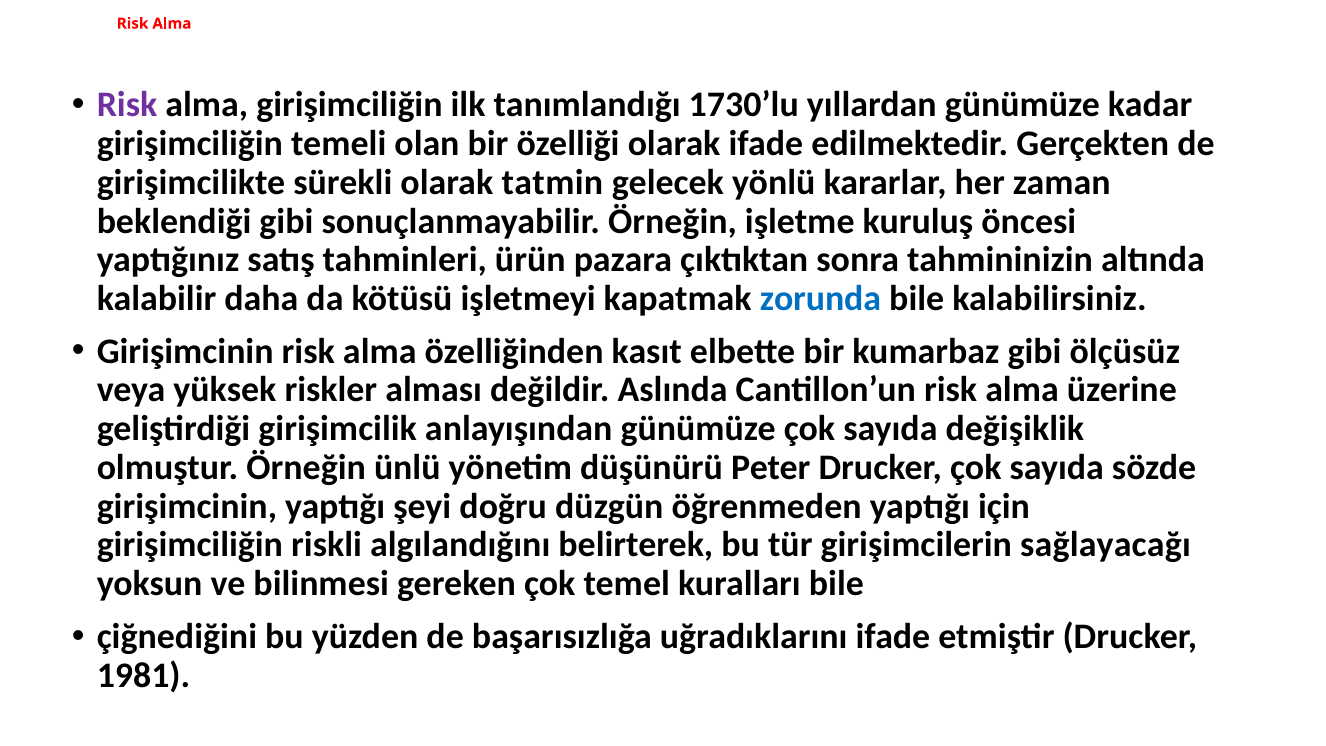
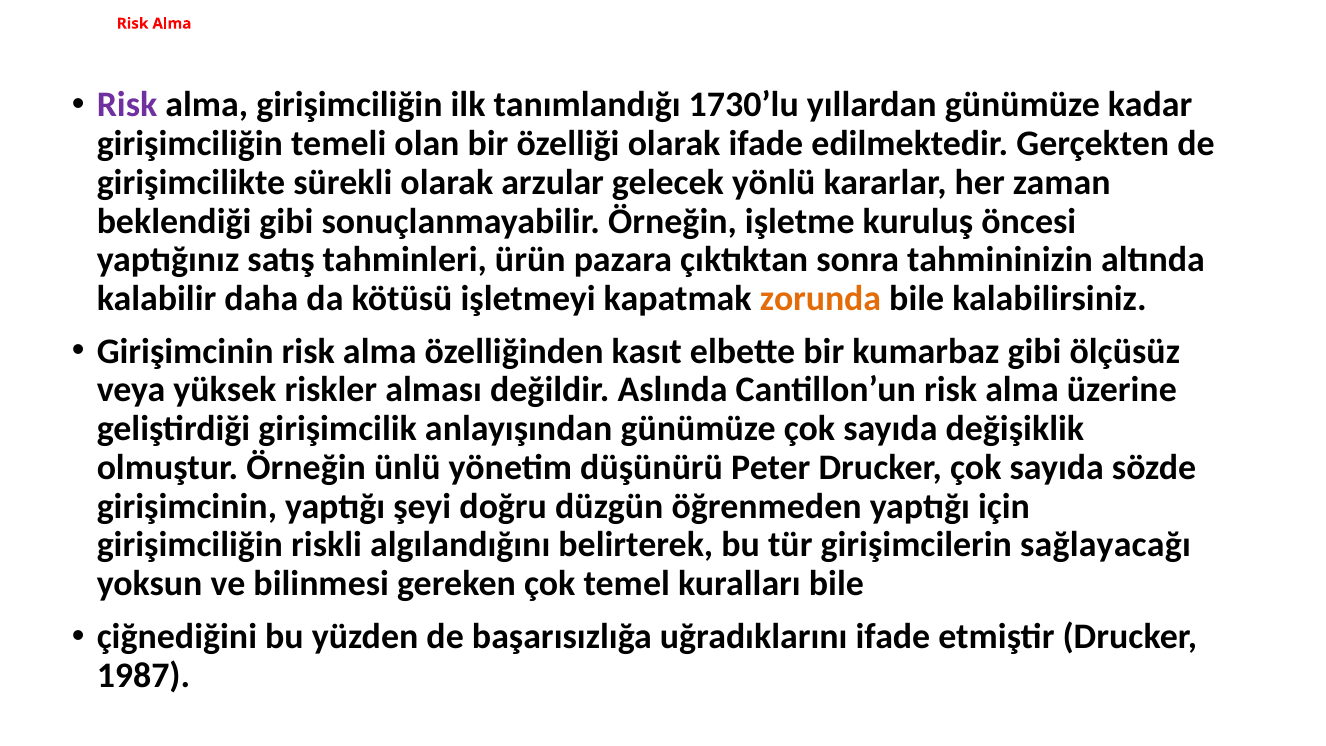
tatmin: tatmin -> arzular
zorunda colour: blue -> orange
1981: 1981 -> 1987
